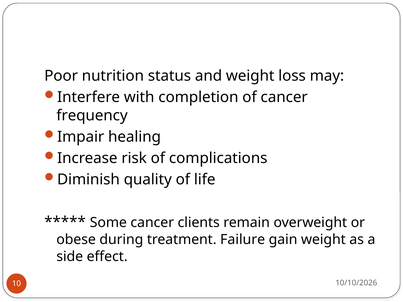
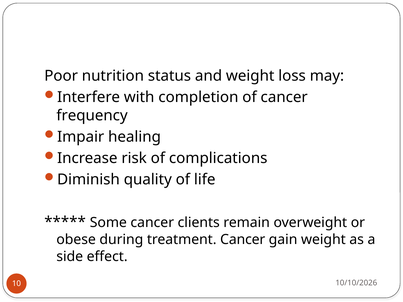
treatment Failure: Failure -> Cancer
